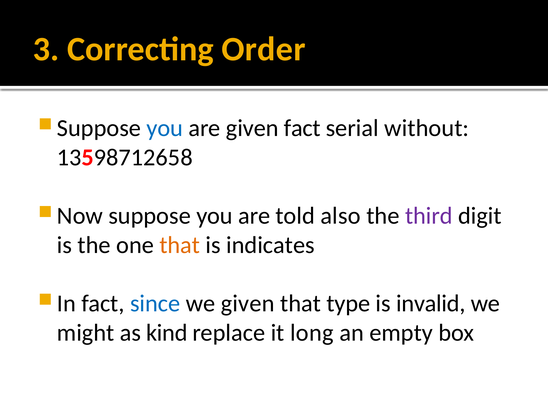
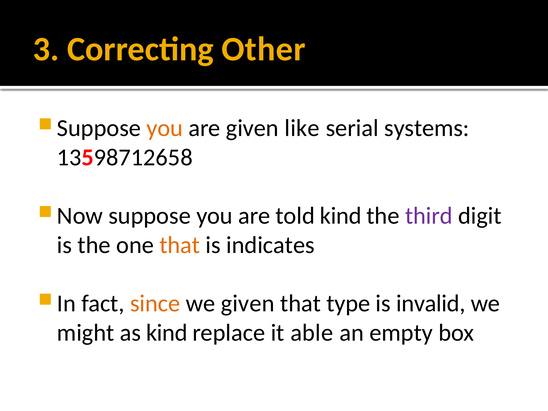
Order: Order -> Other
you at (165, 128) colour: blue -> orange
given fact: fact -> like
without: without -> systems
told also: also -> kind
since colour: blue -> orange
long: long -> able
